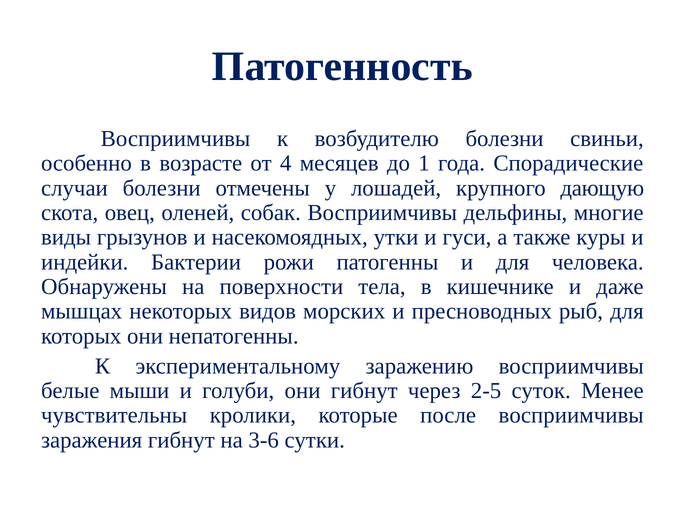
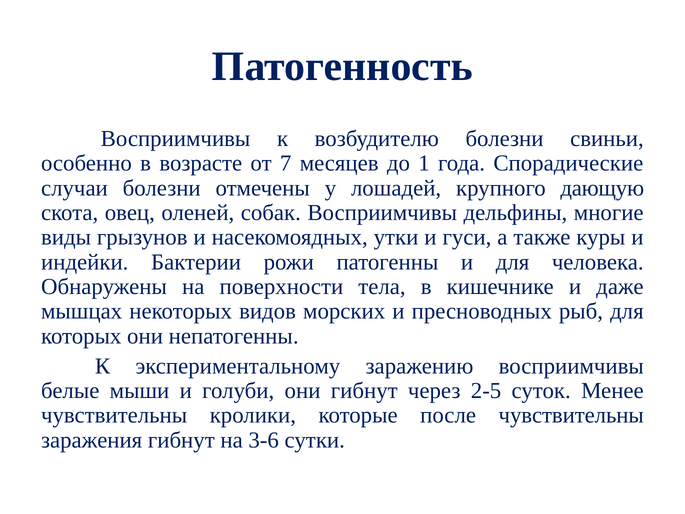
4: 4 -> 7
после восприимчивы: восприимчивы -> чувствительны
